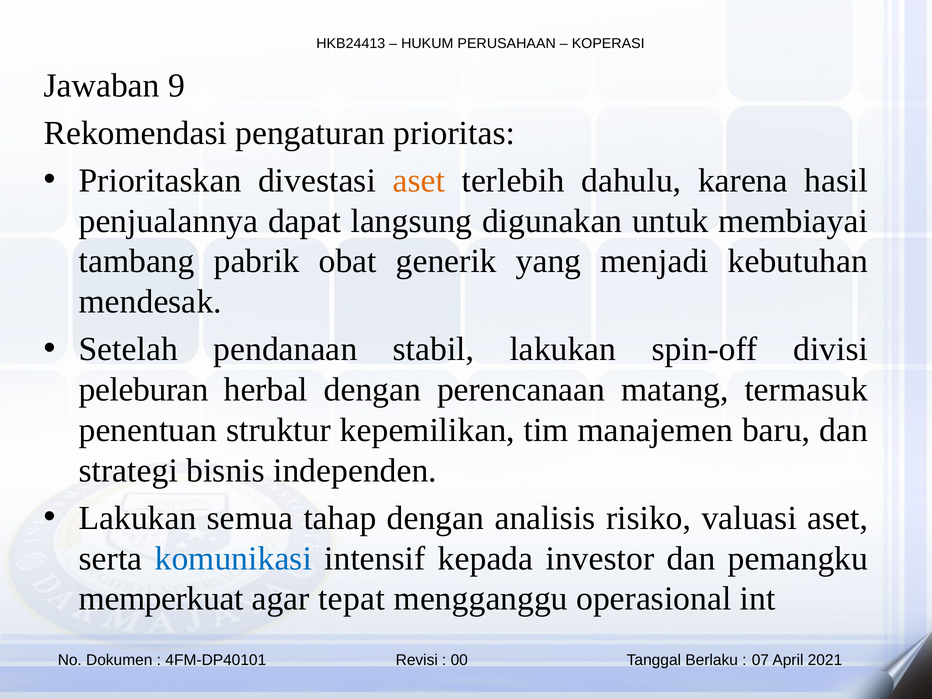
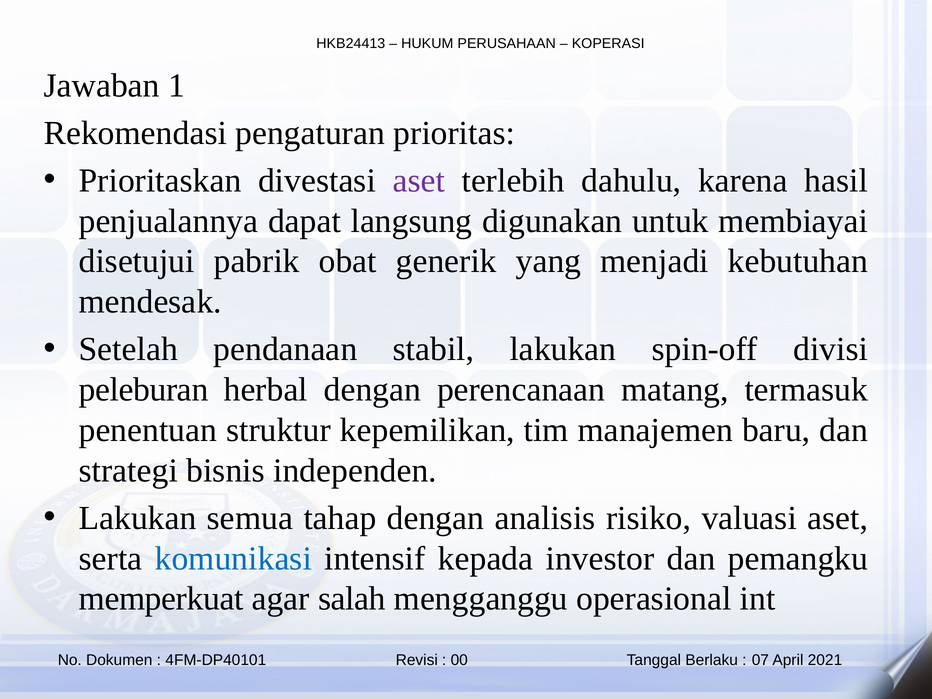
9: 9 -> 1
aset at (419, 181) colour: orange -> purple
tambang: tambang -> disetujui
tepat: tepat -> salah
